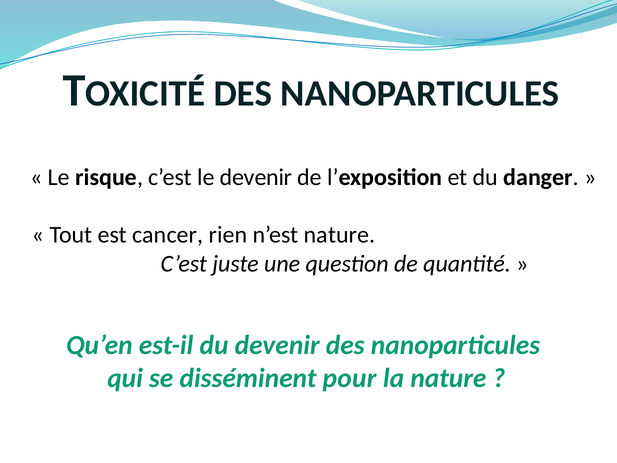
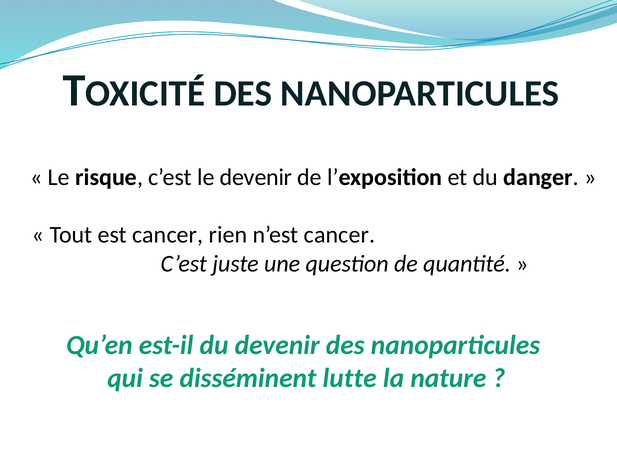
n’est nature: nature -> cancer
pour: pour -> lutte
